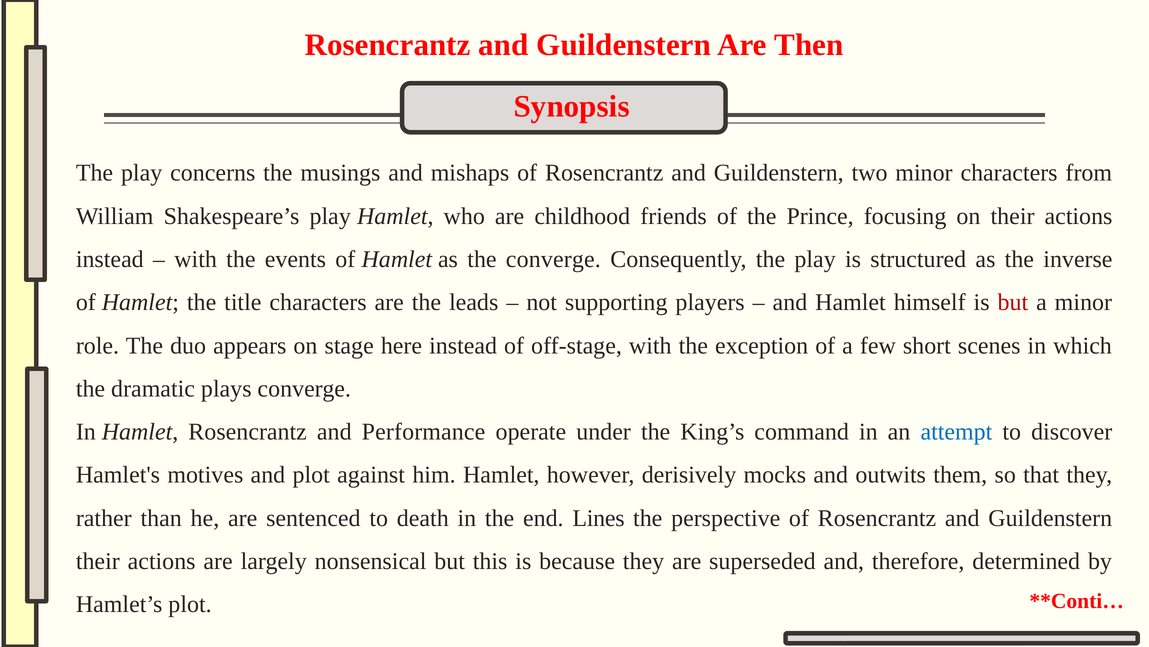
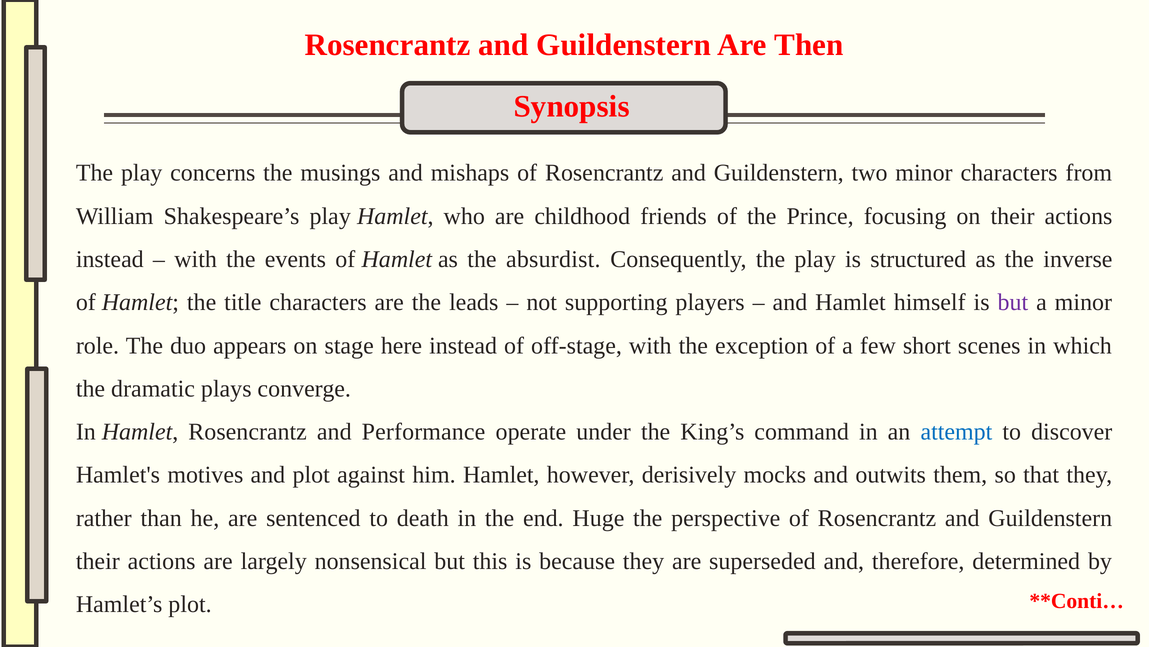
the converge: converge -> absurdist
but at (1013, 302) colour: red -> purple
Lines: Lines -> Huge
